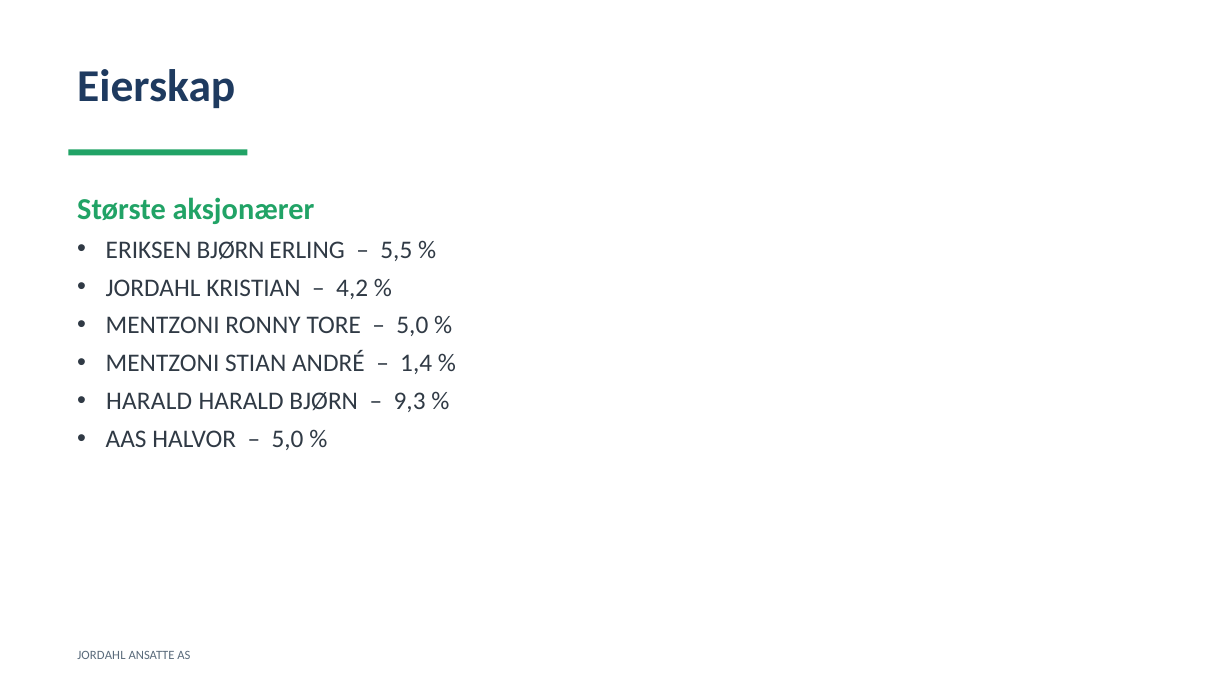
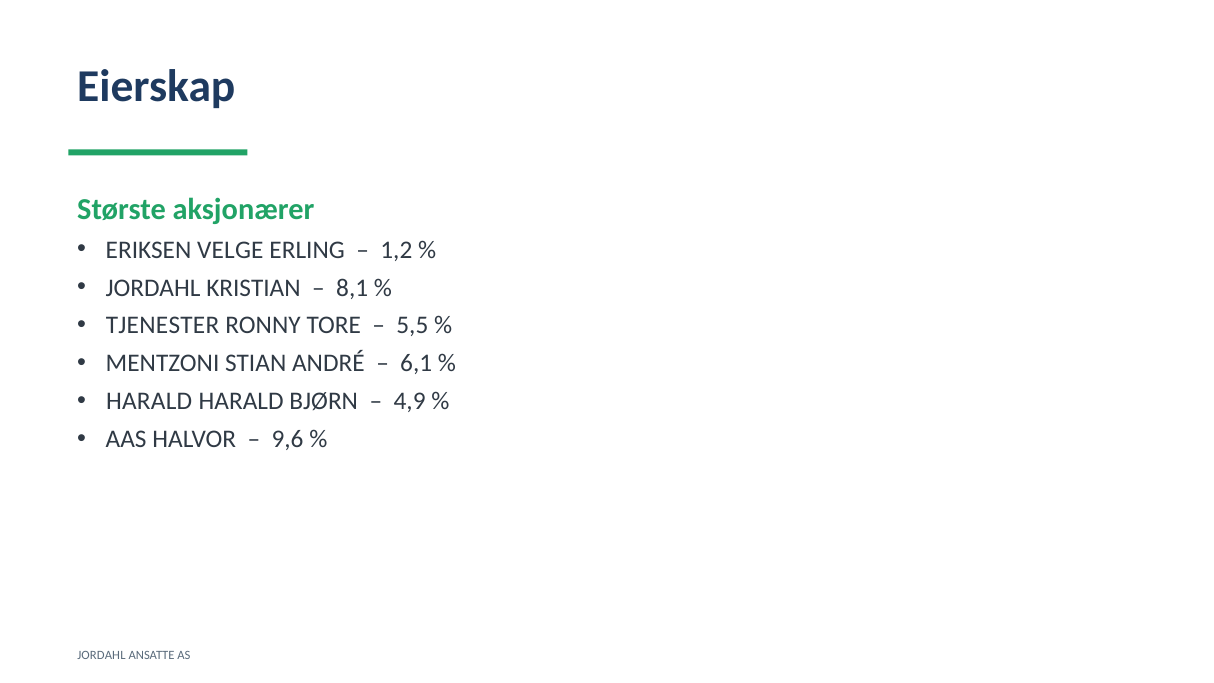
ERIKSEN BJØRN: BJØRN -> VELGE
5,5: 5,5 -> 1,2
4,2: 4,2 -> 8,1
MENTZONI at (163, 326): MENTZONI -> TJENESTER
5,0 at (412, 326): 5,0 -> 5,5
1,4: 1,4 -> 6,1
9,3: 9,3 -> 4,9
5,0 at (288, 439): 5,0 -> 9,6
